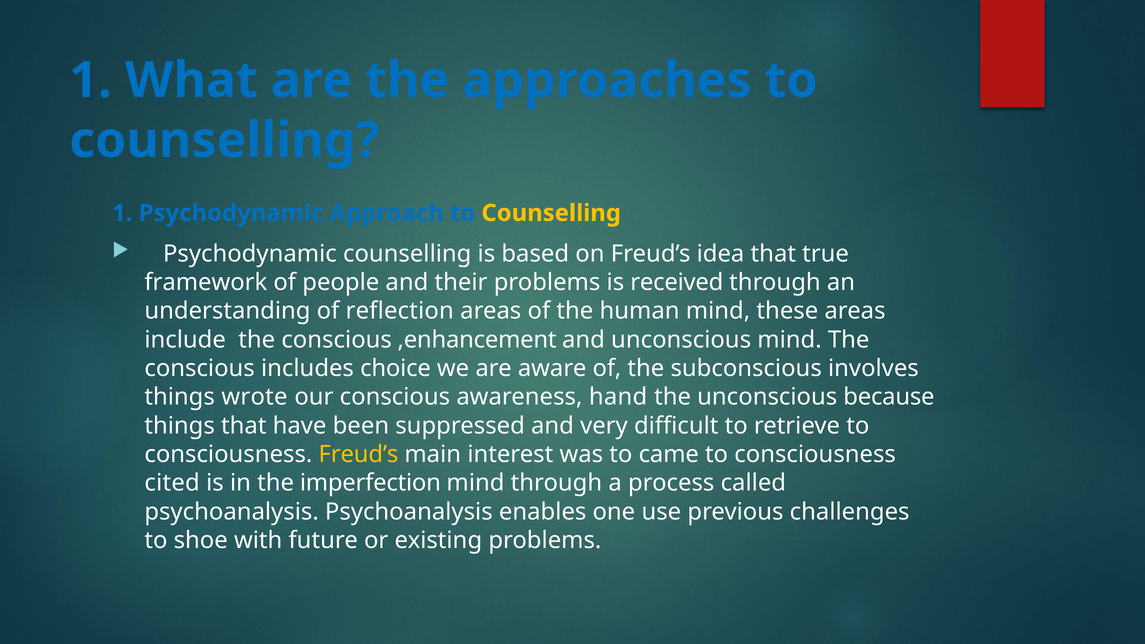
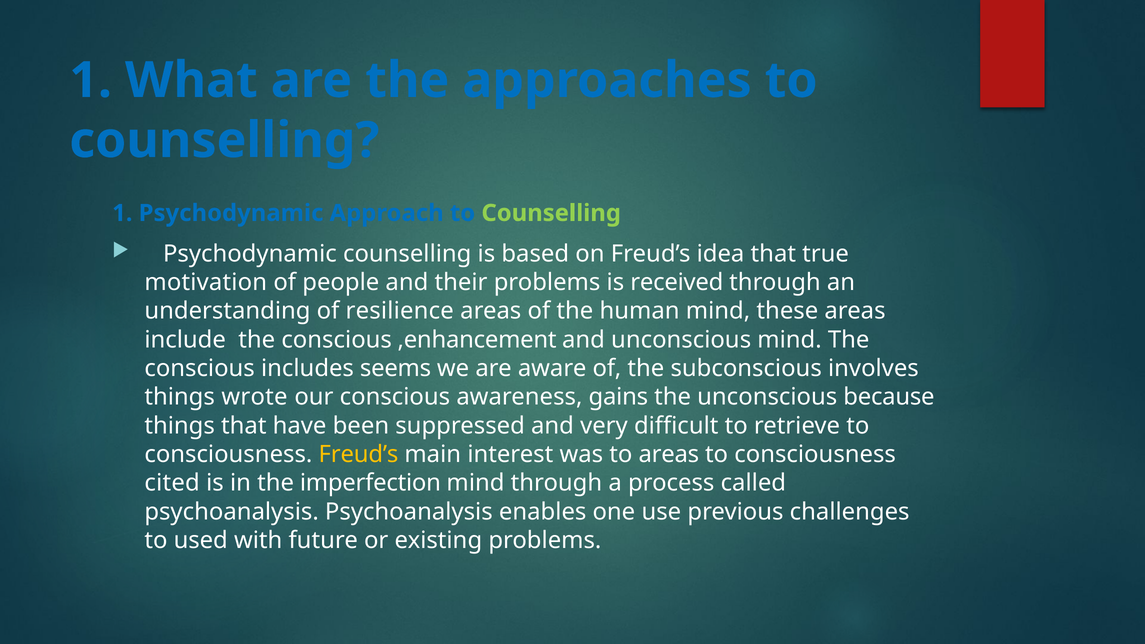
Counselling at (551, 213) colour: yellow -> light green
framework: framework -> motivation
reflection: reflection -> resilience
choice: choice -> seems
hand: hand -> gains
to came: came -> areas
shoe: shoe -> used
